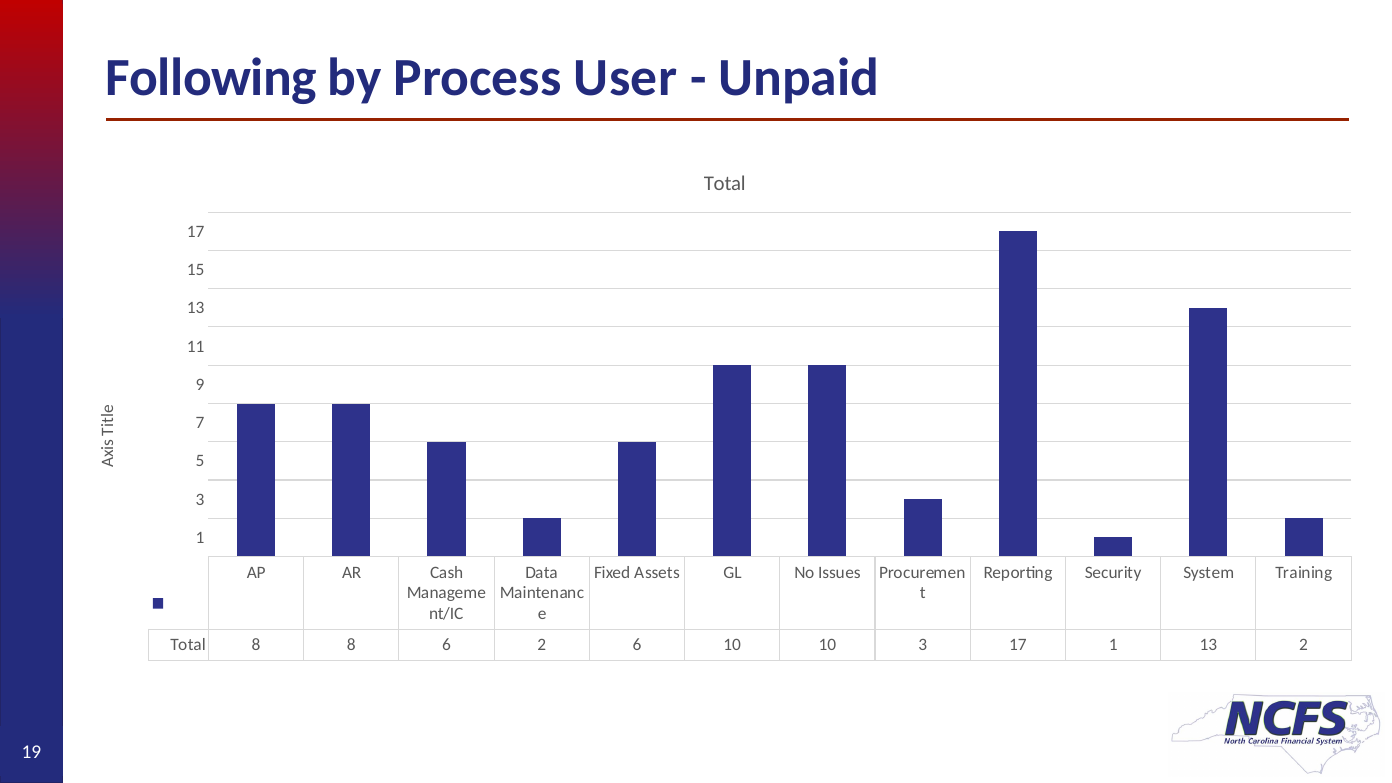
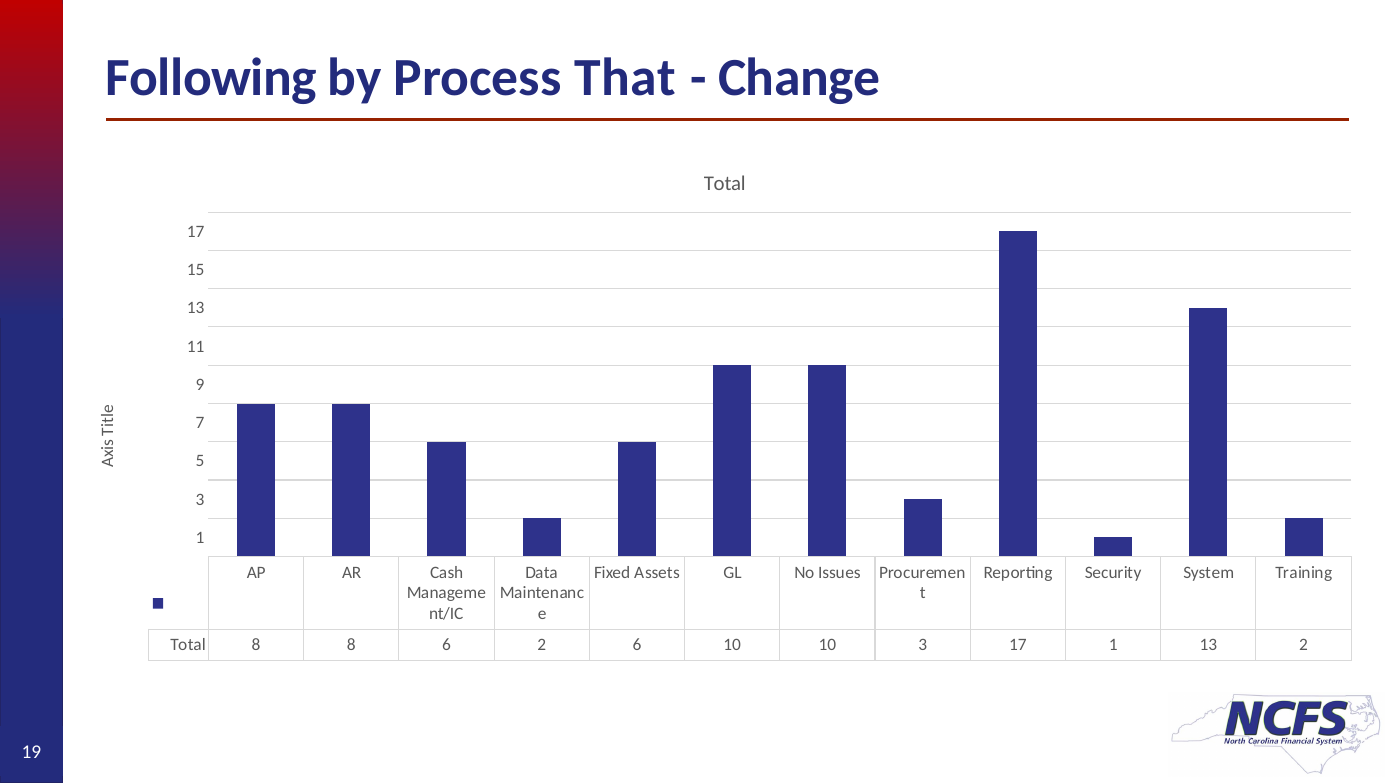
User: User -> That
Unpaid: Unpaid -> Change
